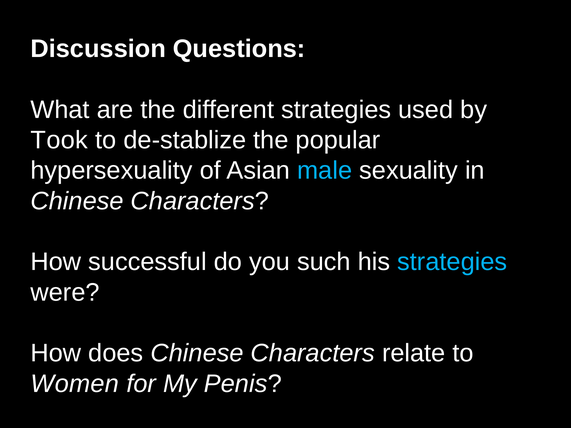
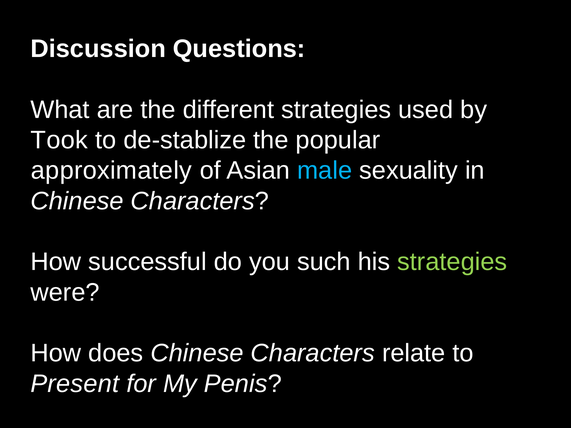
hypersexuality: hypersexuality -> approximately
strategies at (452, 262) colour: light blue -> light green
Women: Women -> Present
